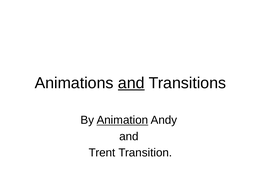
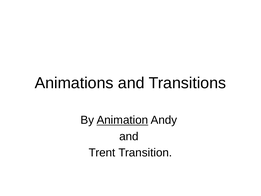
and at (131, 83) underline: present -> none
